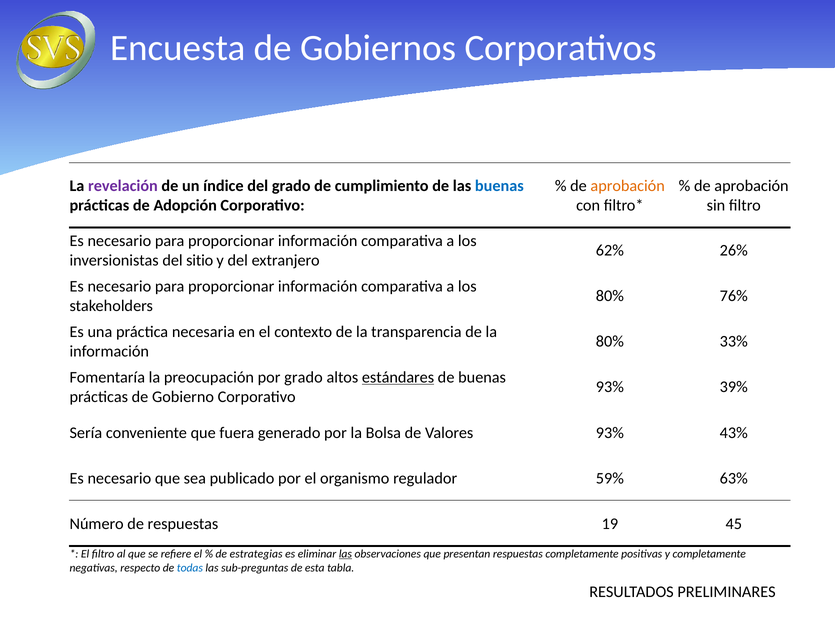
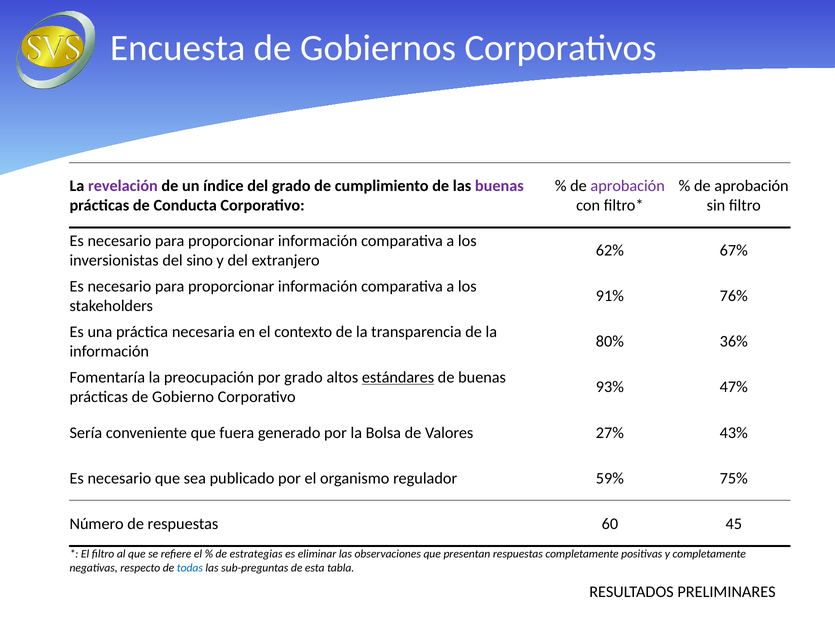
buenas at (499, 186) colour: blue -> purple
aprobación at (628, 186) colour: orange -> purple
Adopción: Adopción -> Conducta
26%: 26% -> 67%
sitio: sitio -> sino
80% at (610, 296): 80% -> 91%
33%: 33% -> 36%
39%: 39% -> 47%
Valores 93%: 93% -> 27%
63%: 63% -> 75%
19: 19 -> 60
las at (345, 554) underline: present -> none
